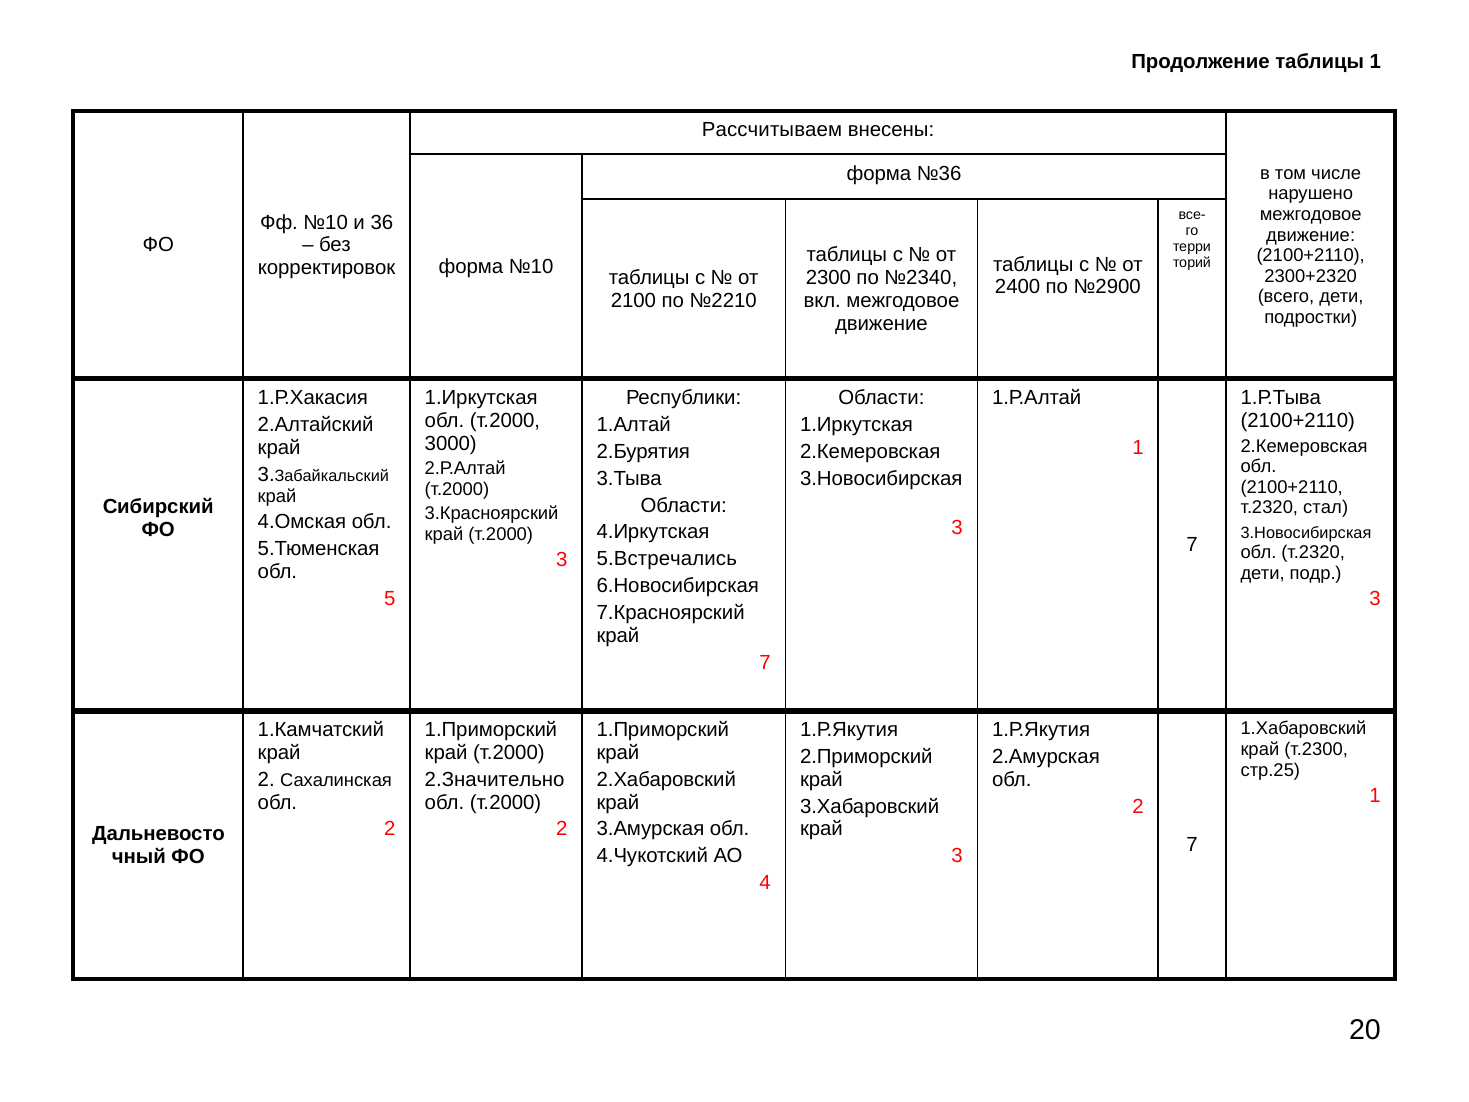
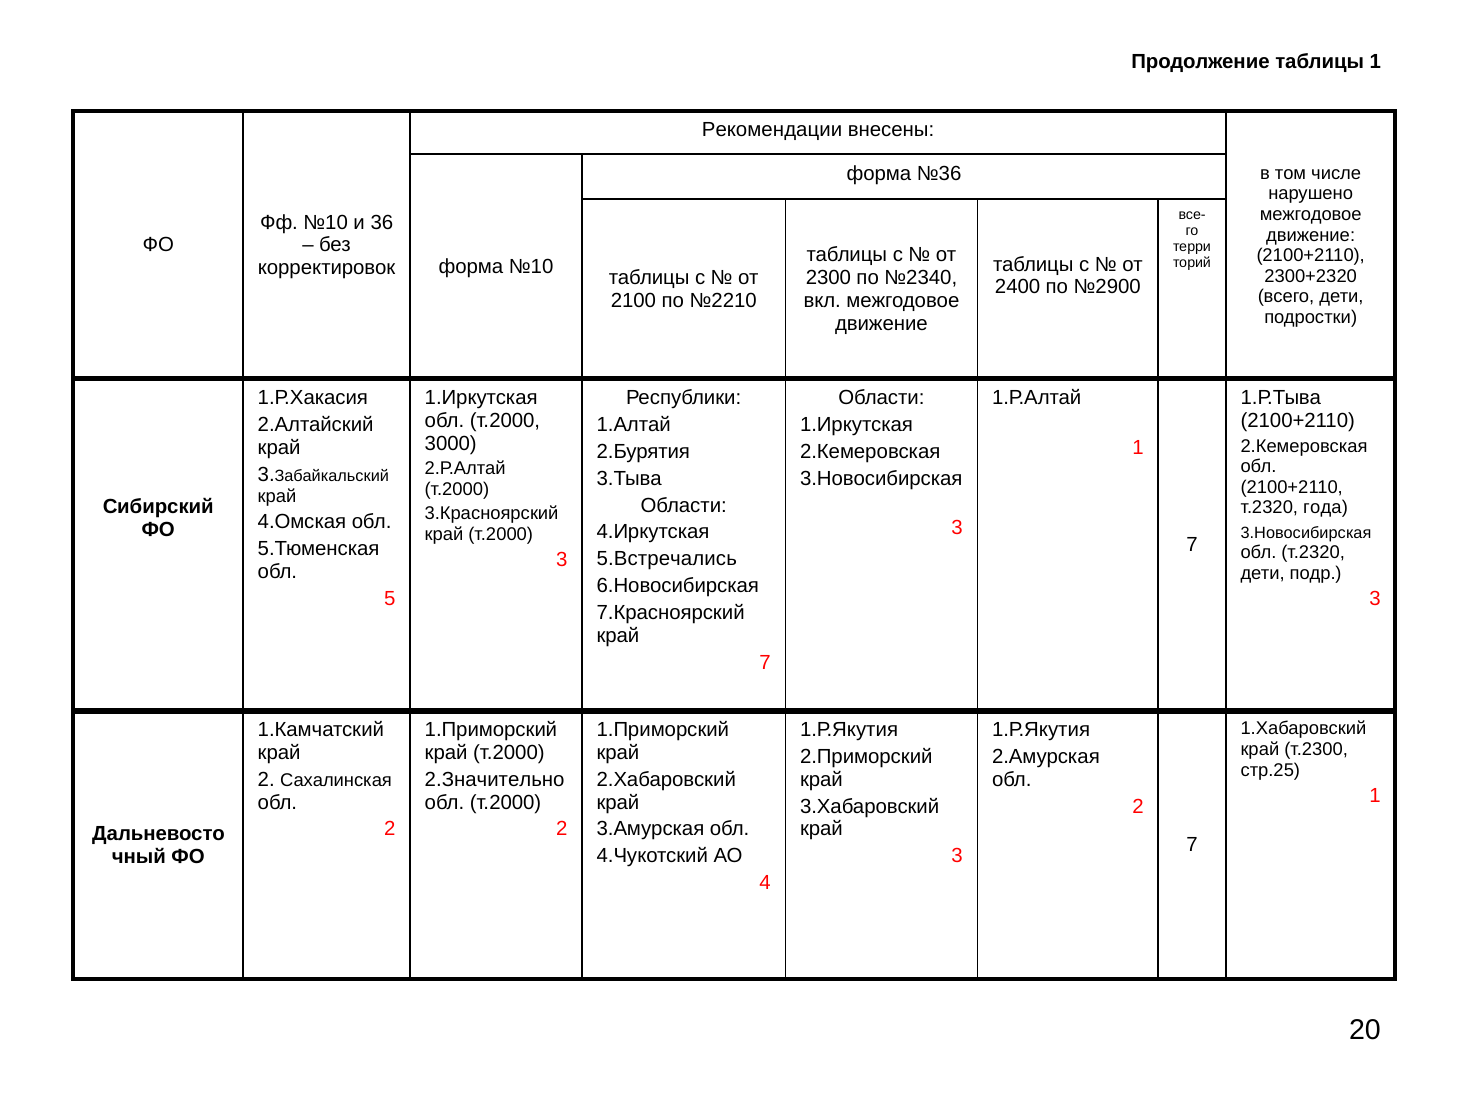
Рассчитываем: Рассчитываем -> Рекомендации
стал: стал -> года
